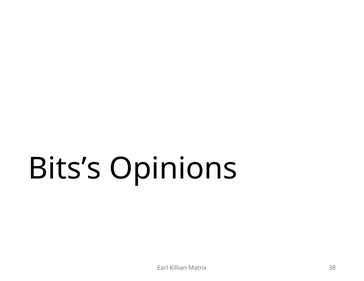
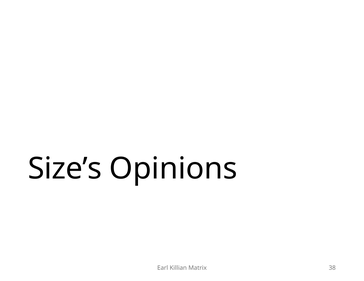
Bits’s: Bits’s -> Size’s
